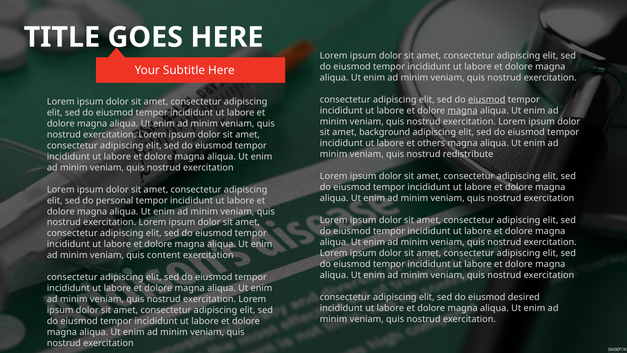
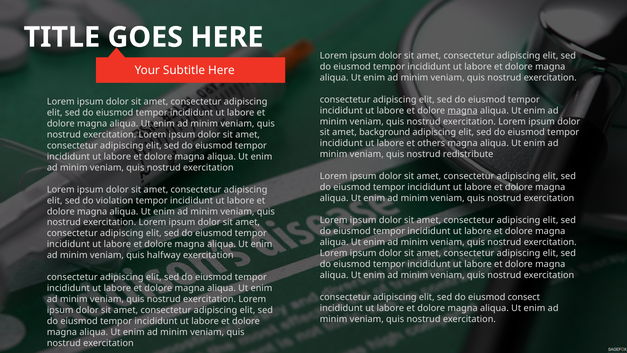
eiusmod at (487, 99) underline: present -> none
personal: personal -> violation
content: content -> halfway
desired: desired -> consect
